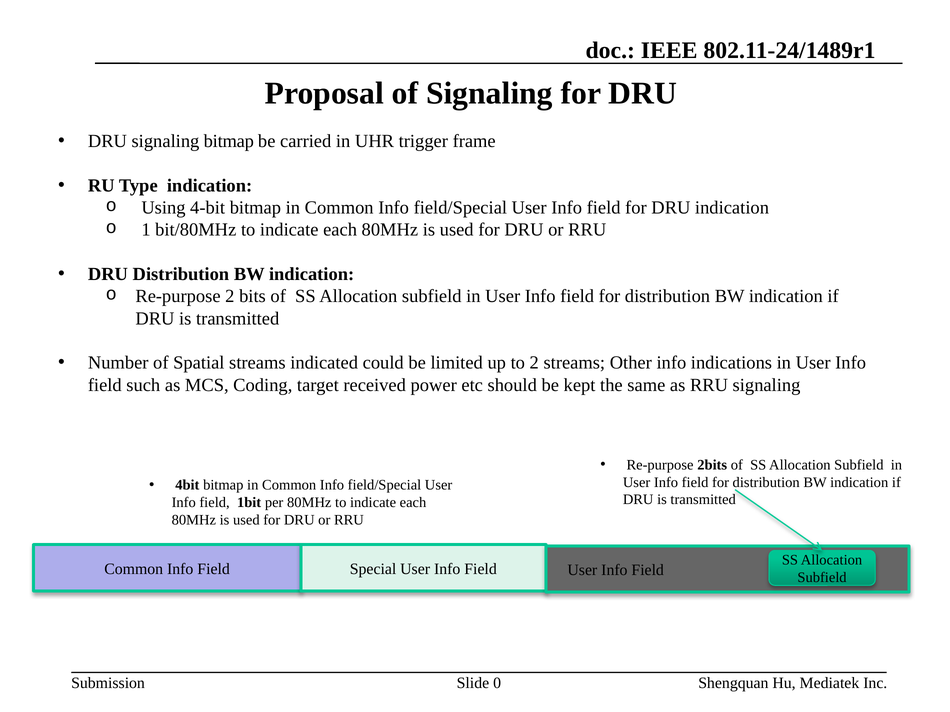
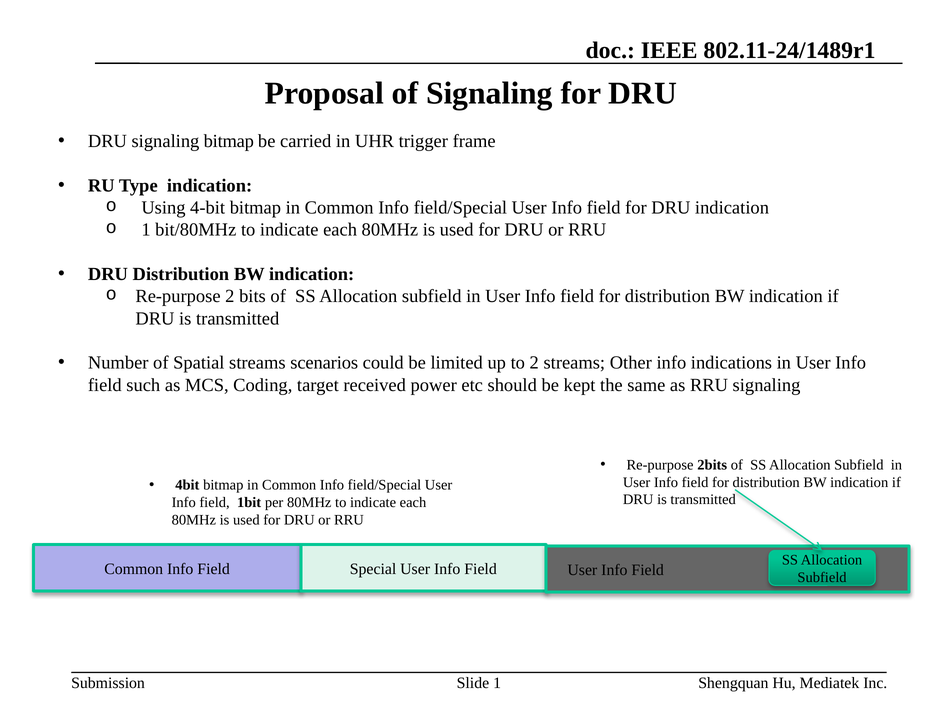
indicated: indicated -> scenarios
Slide 0: 0 -> 1
